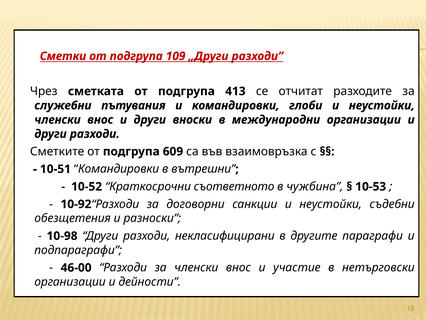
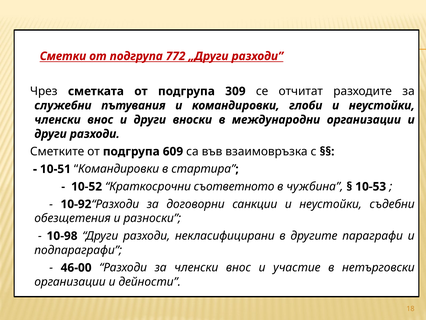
109: 109 -> 772
413: 413 -> 309
вътрешни: вътрешни -> стартира
